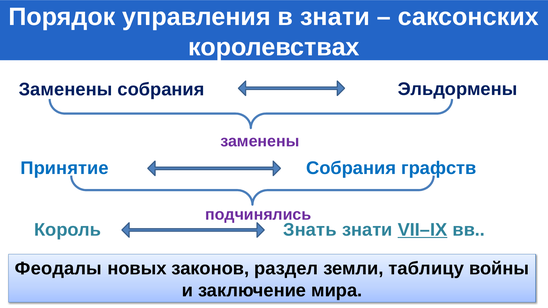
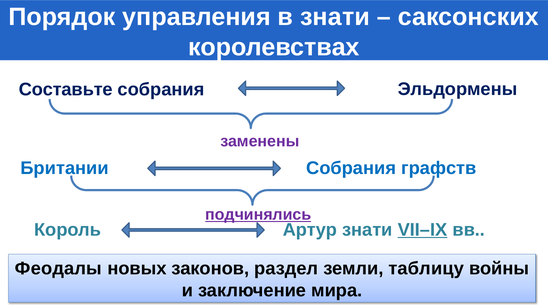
Заменены at (66, 90): Заменены -> Составьте
Принятие: Принятие -> Британии
подчинялись underline: none -> present
Знать: Знать -> Артур
